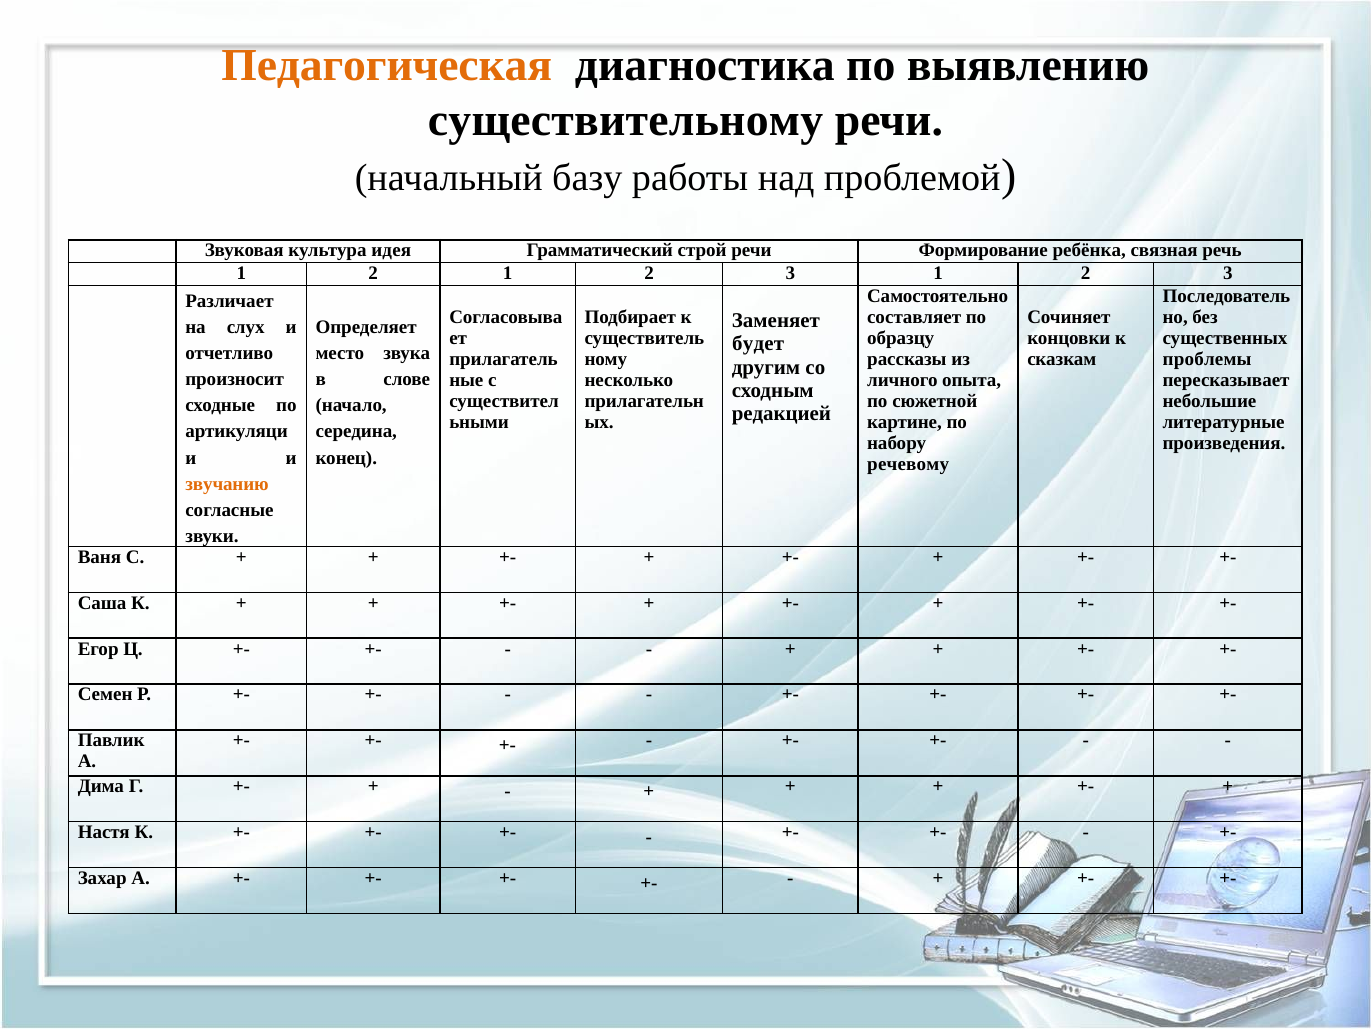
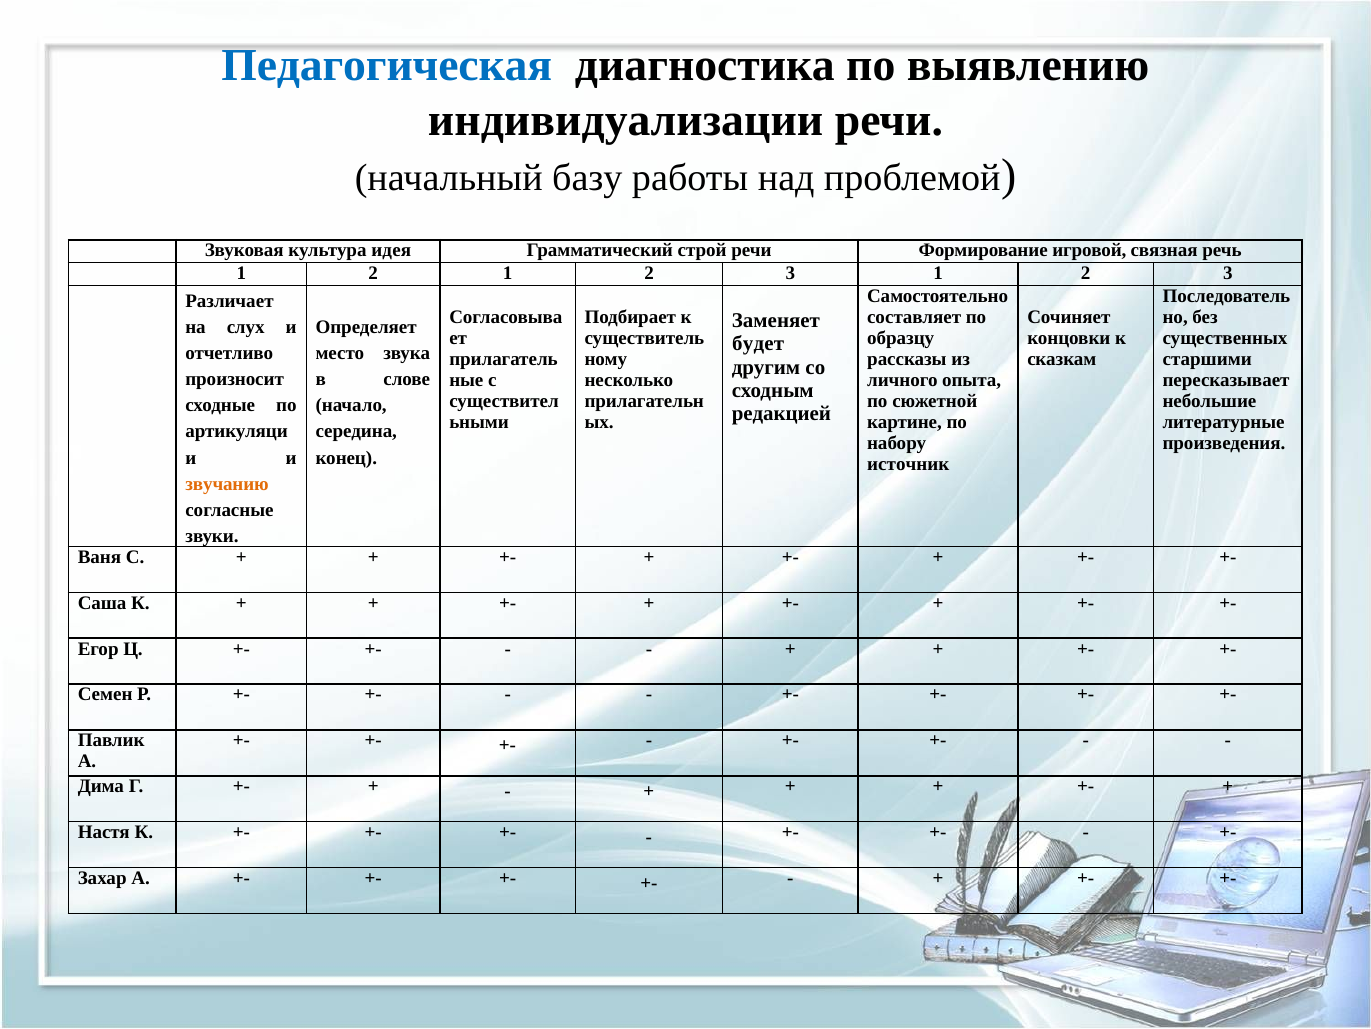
Педагогическая colour: orange -> blue
существительному: существительному -> индивидуализации
ребёнка: ребёнка -> игровой
проблемы: проблемы -> старшими
речевому: речевому -> источник
